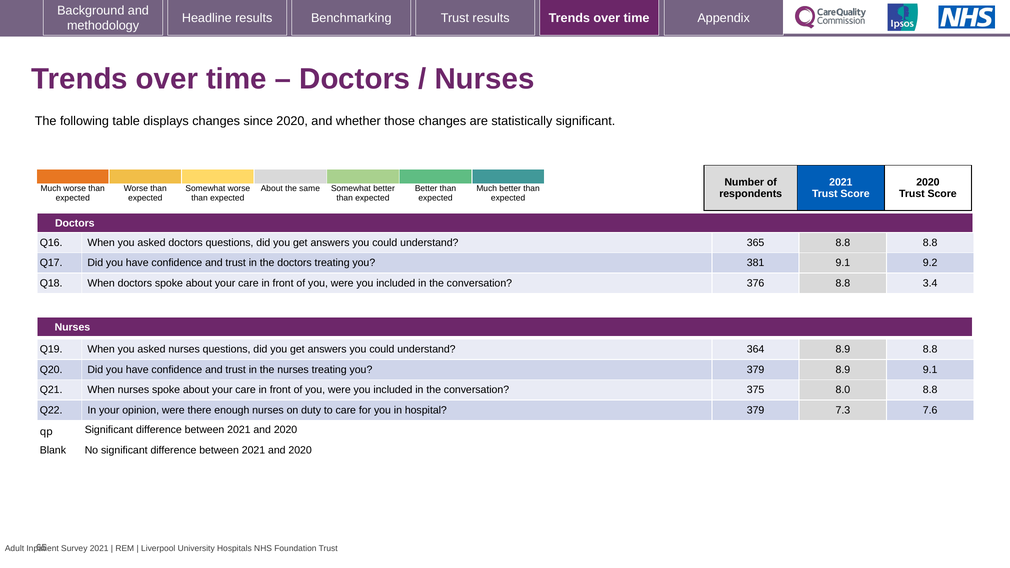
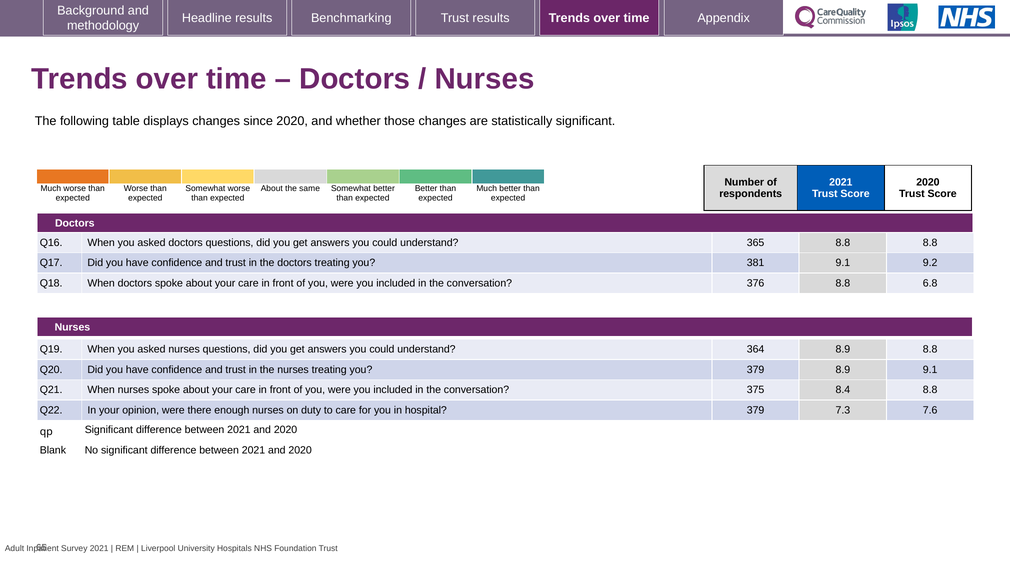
3.4: 3.4 -> 6.8
8.0: 8.0 -> 8.4
